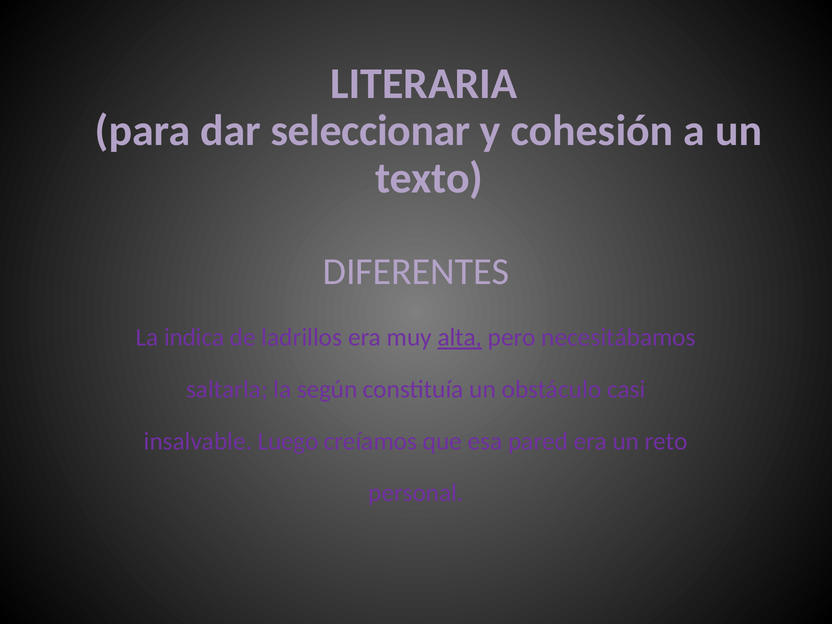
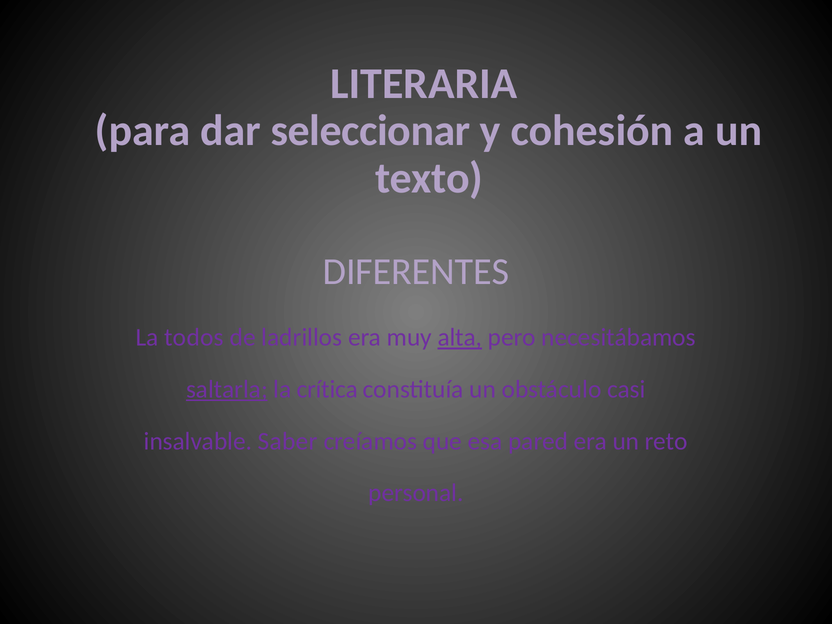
indica: indica -> todos
saltarla underline: none -> present
según: según -> crítica
Luego: Luego -> Saber
